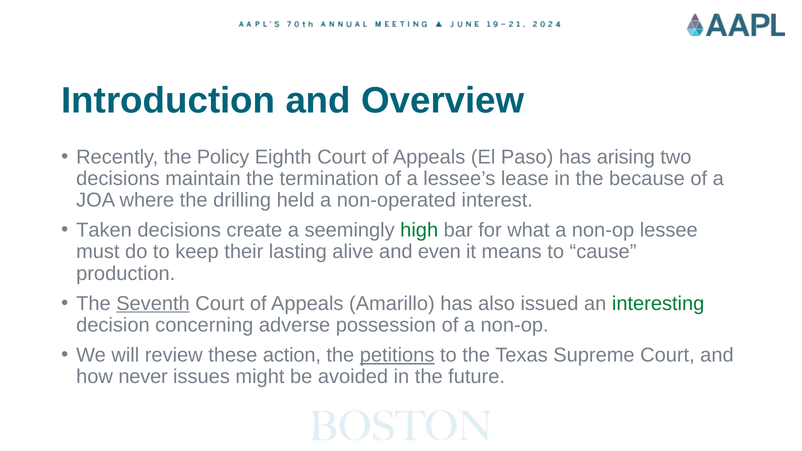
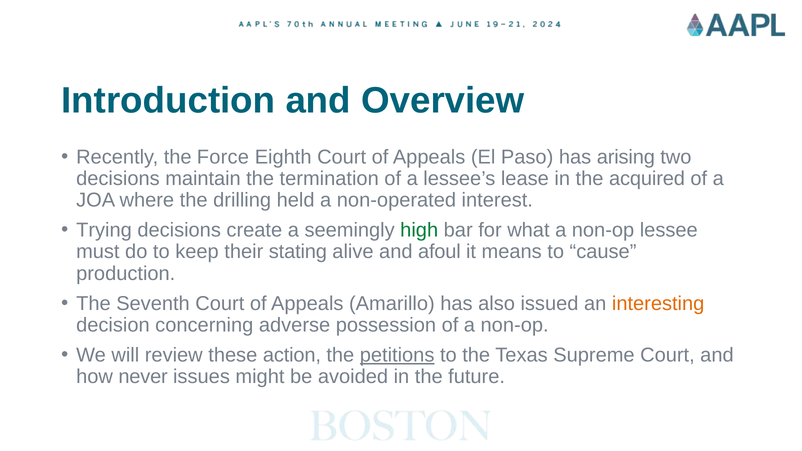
Policy: Policy -> Force
because: because -> acquired
Taken: Taken -> Trying
lasting: lasting -> stating
even: even -> afoul
Seventh underline: present -> none
interesting colour: green -> orange
